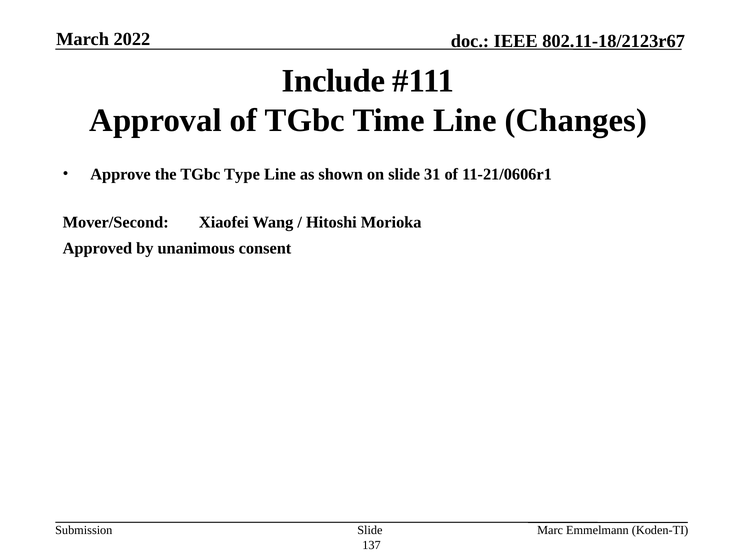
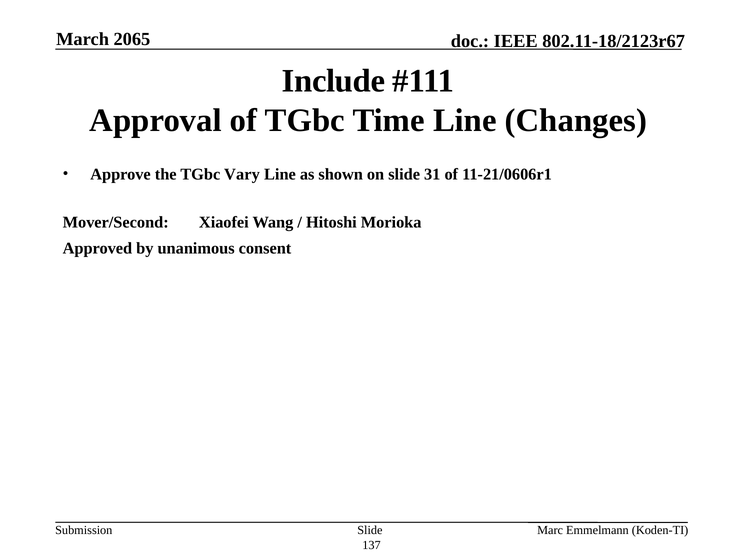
2022: 2022 -> 2065
Type: Type -> Vary
